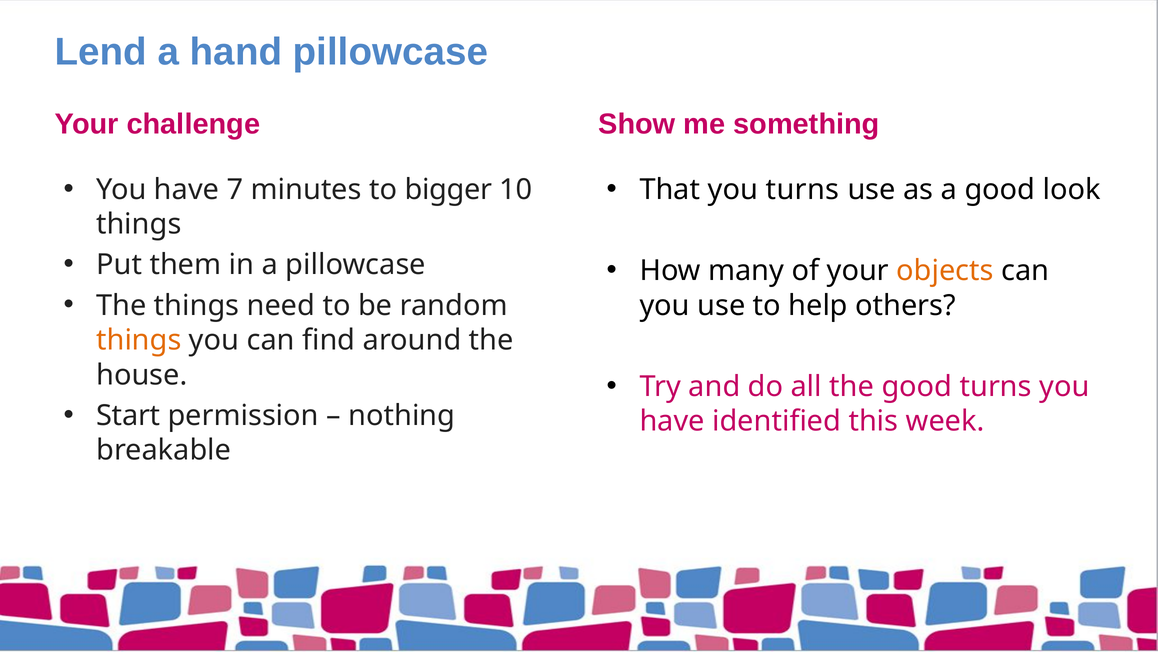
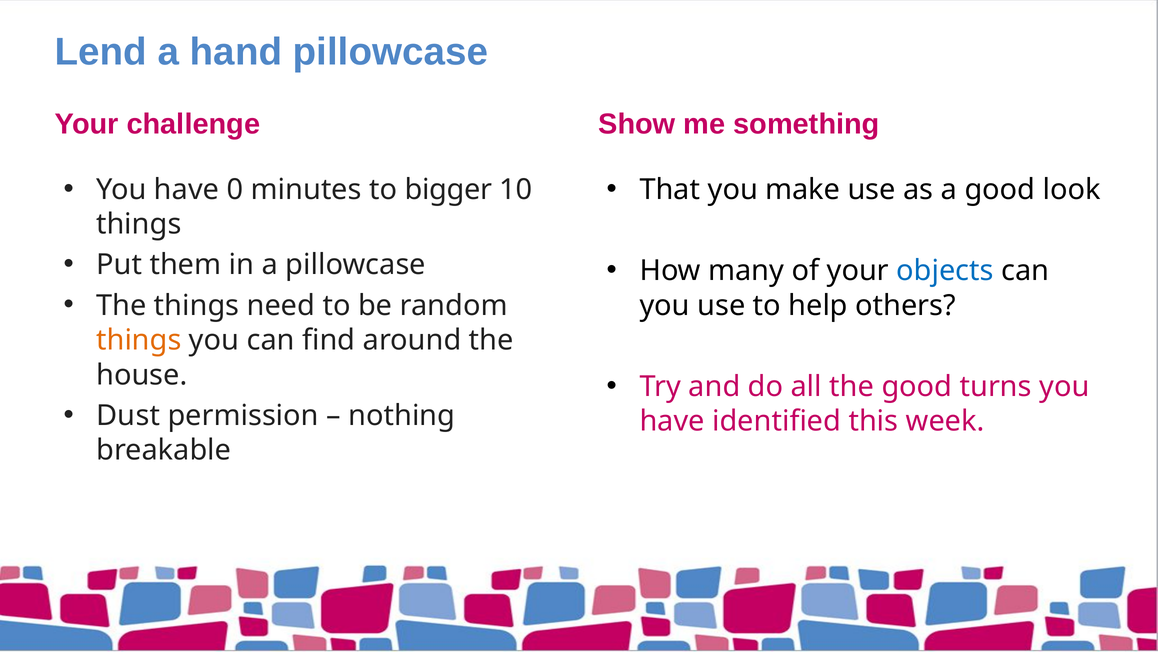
7: 7 -> 0
you turns: turns -> make
objects colour: orange -> blue
Start: Start -> Dust
